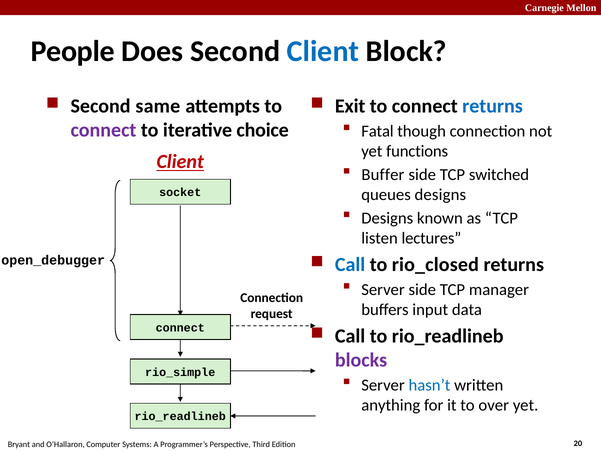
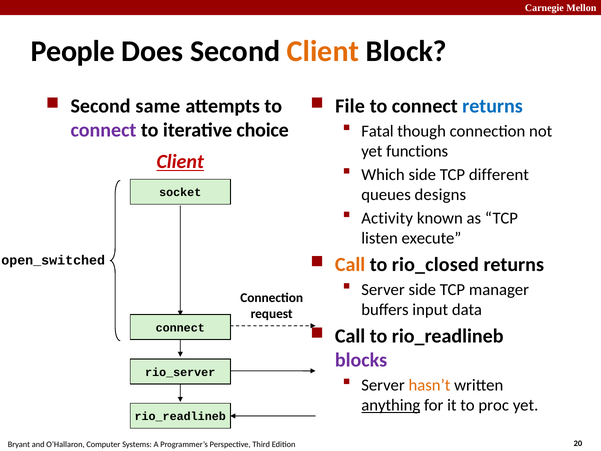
Client at (323, 52) colour: blue -> orange
Exit: Exit -> File
Buffer: Buffer -> Which
switched: switched -> different
Designs at (387, 218): Designs -> Activity
lectures: lectures -> execute
open_debugger: open_debugger -> open_switched
Call at (350, 264) colour: blue -> orange
rio_simple: rio_simple -> rio_server
hasn’t colour: blue -> orange
anything underline: none -> present
over: over -> proc
